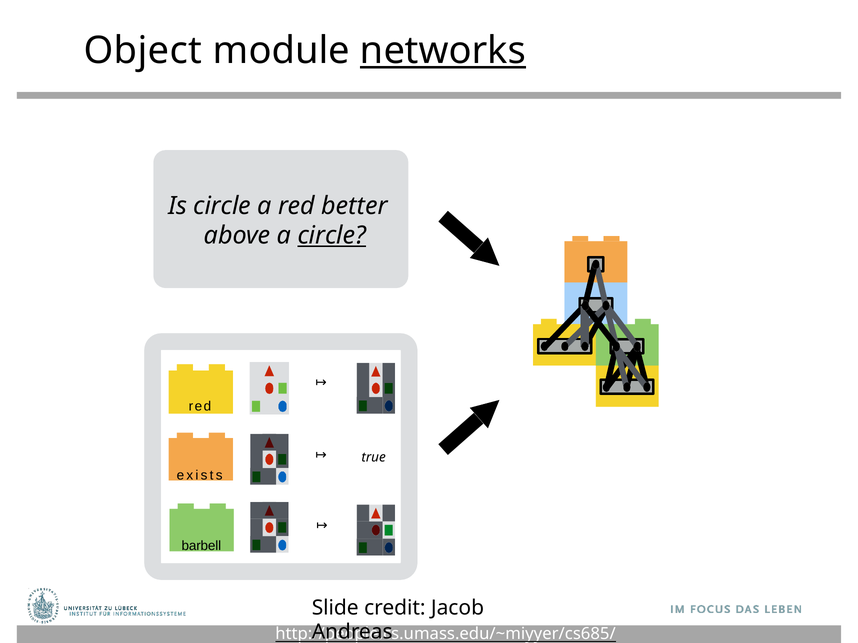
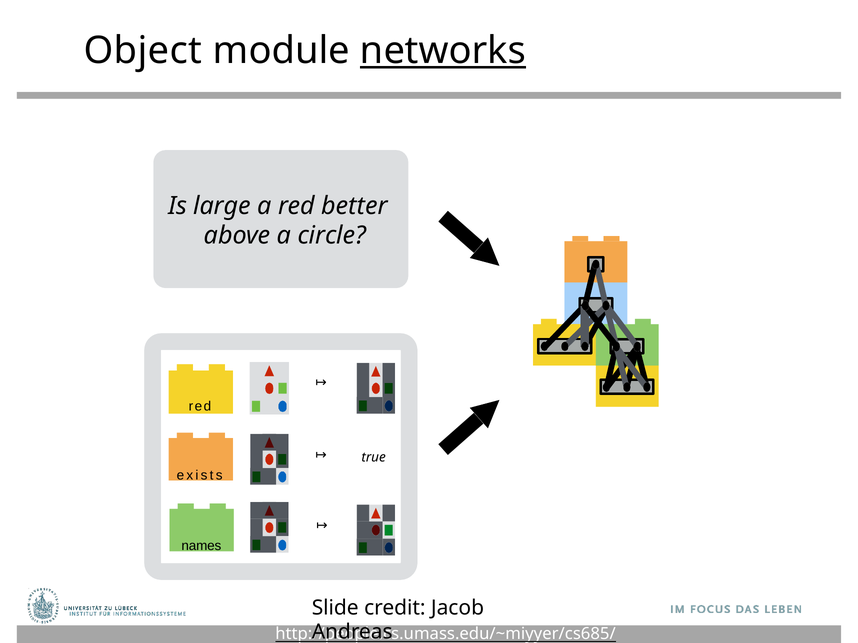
Is circle: circle -> large
circle at (332, 235) underline: present -> none
barbell: barbell -> names
